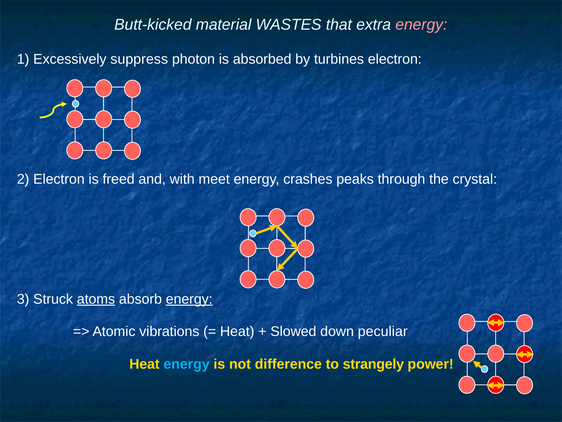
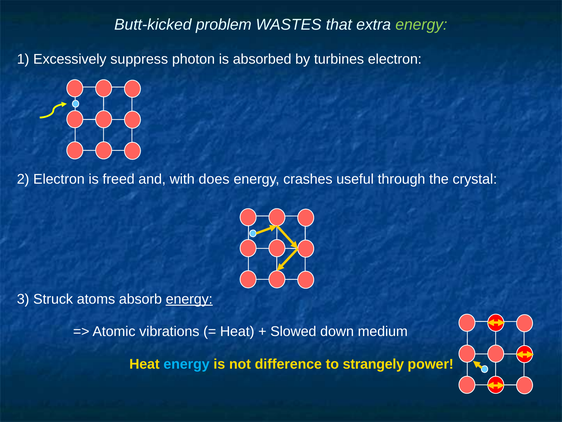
material: material -> problem
energy at (421, 24) colour: pink -> light green
meet: meet -> does
peaks: peaks -> useful
atoms underline: present -> none
peculiar: peculiar -> medium
